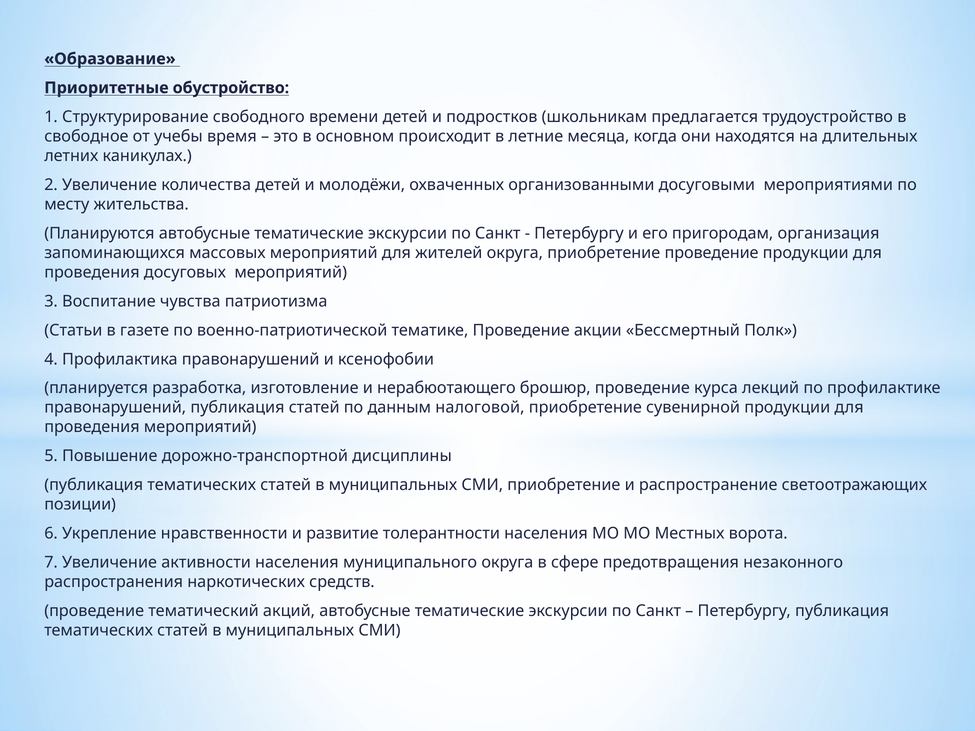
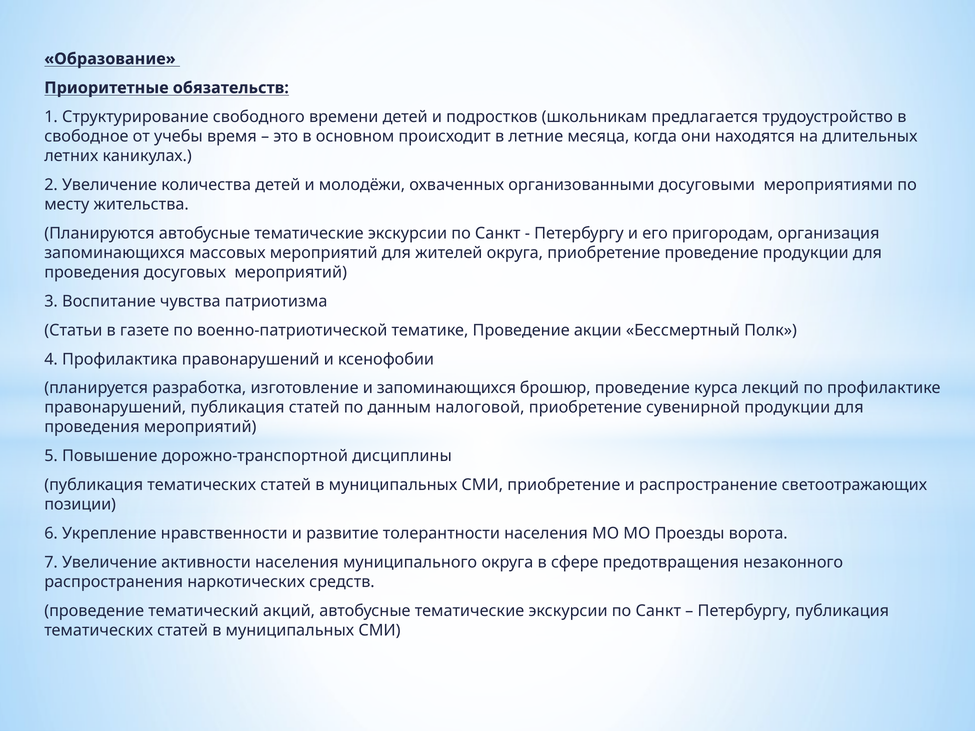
обустройство: обустройство -> обязательств
и нерабюотающего: нерабюотающего -> запоминающихся
Местных: Местных -> Проезды
